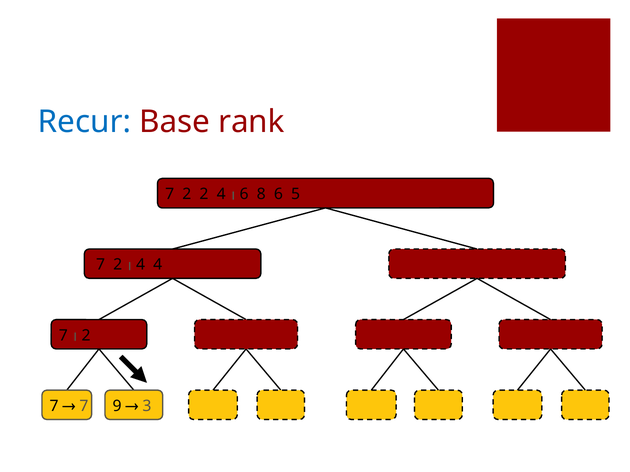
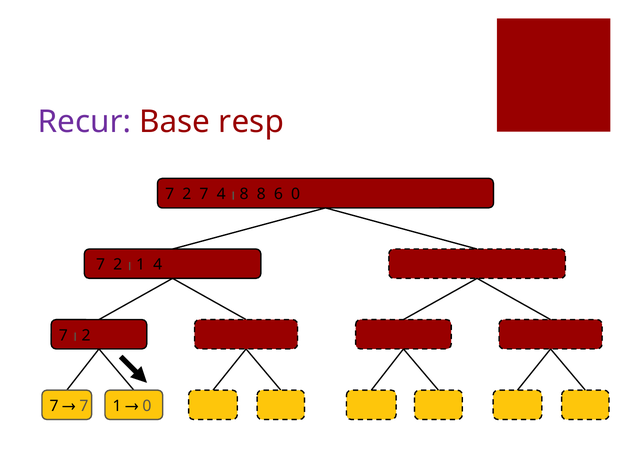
Recur colour: blue -> purple
rank: rank -> resp
7 2 2: 2 -> 7
6 at (244, 194): 6 -> 8
6 5: 5 -> 0
4 at (141, 265): 4 -> 1
9 at (117, 406): 9 -> 1
3 at (147, 406): 3 -> 0
